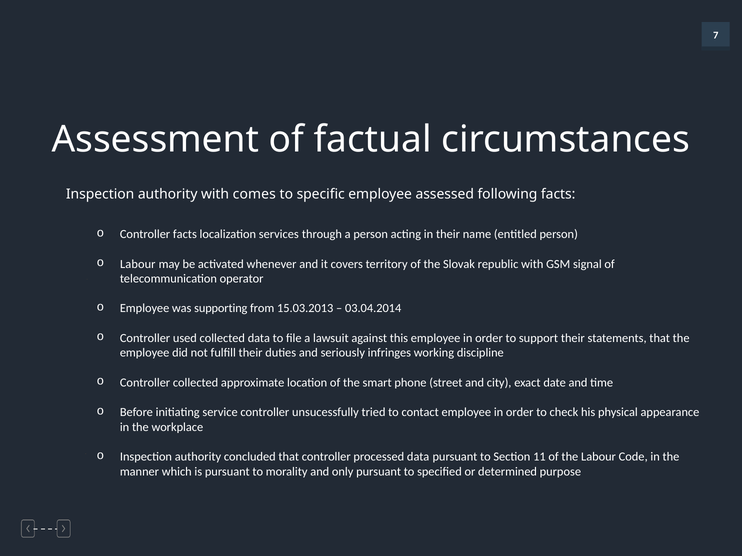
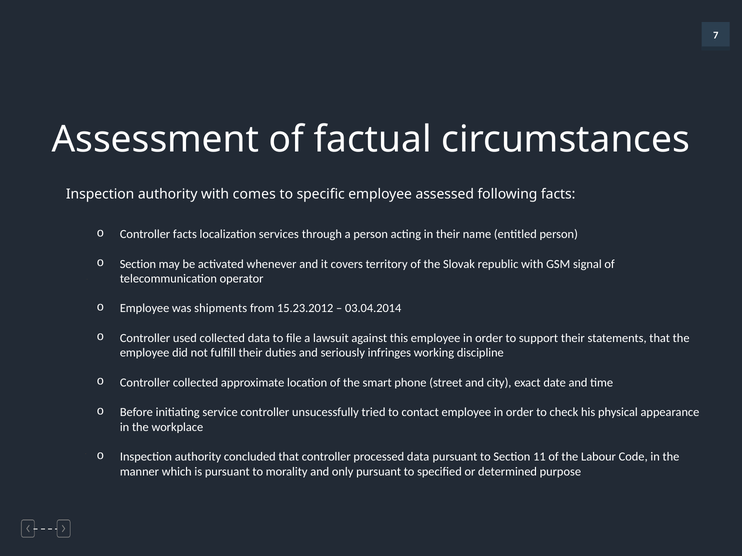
Labour at (138, 264): Labour -> Section
supporting: supporting -> shipments
15.03.2013: 15.03.2013 -> 15.23.2012
